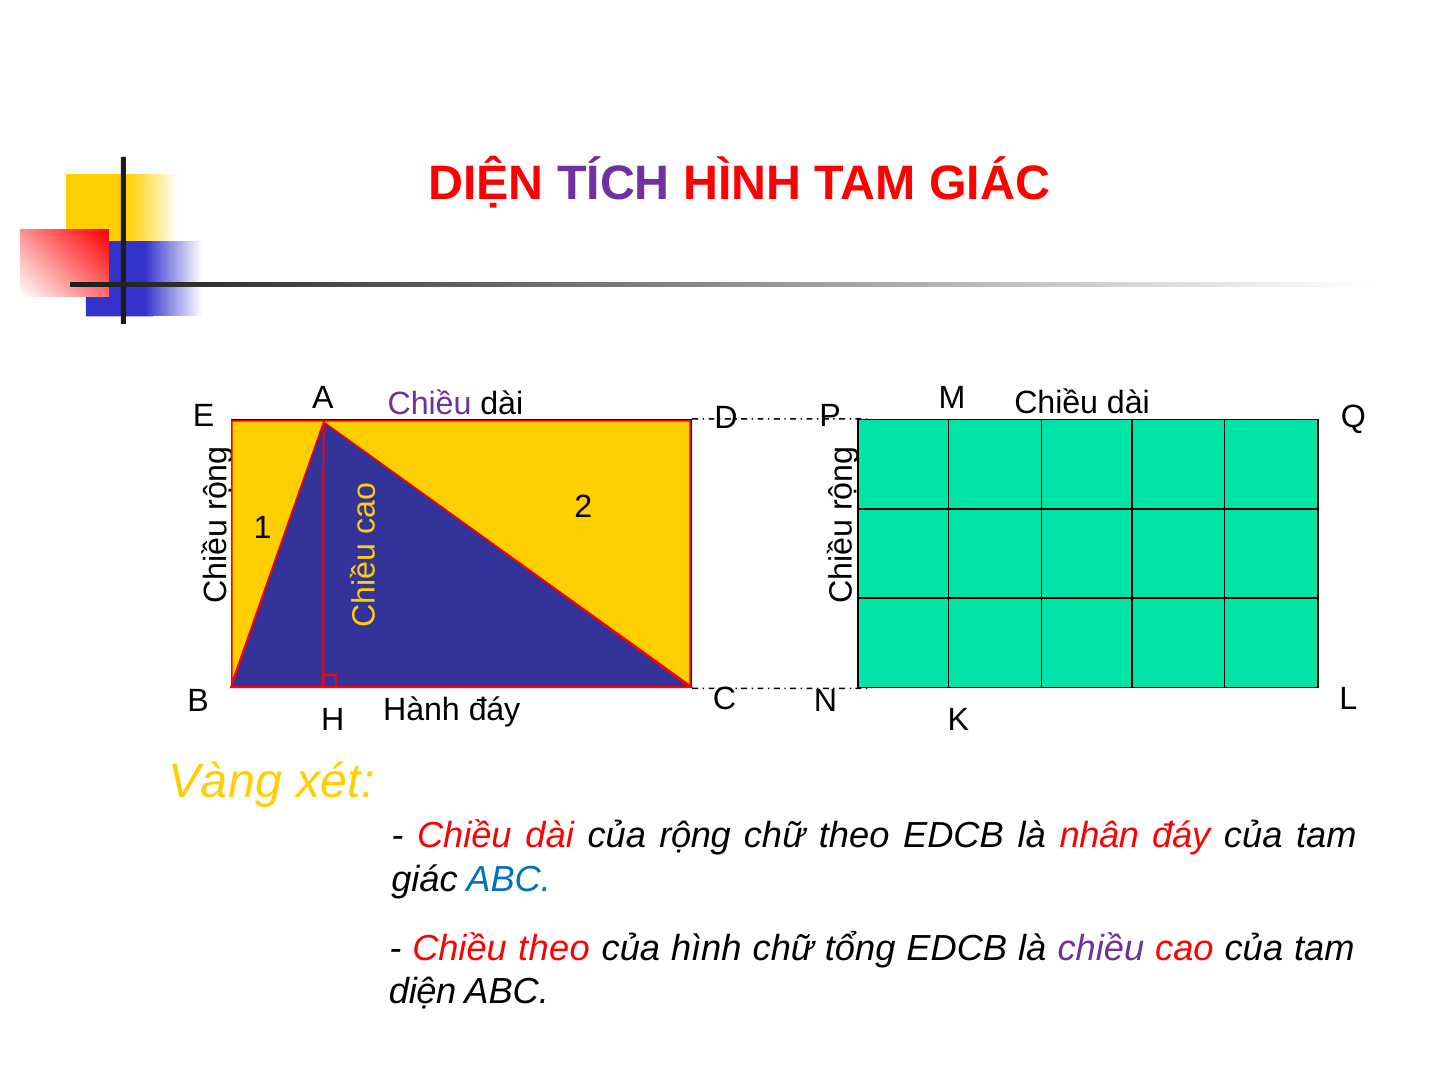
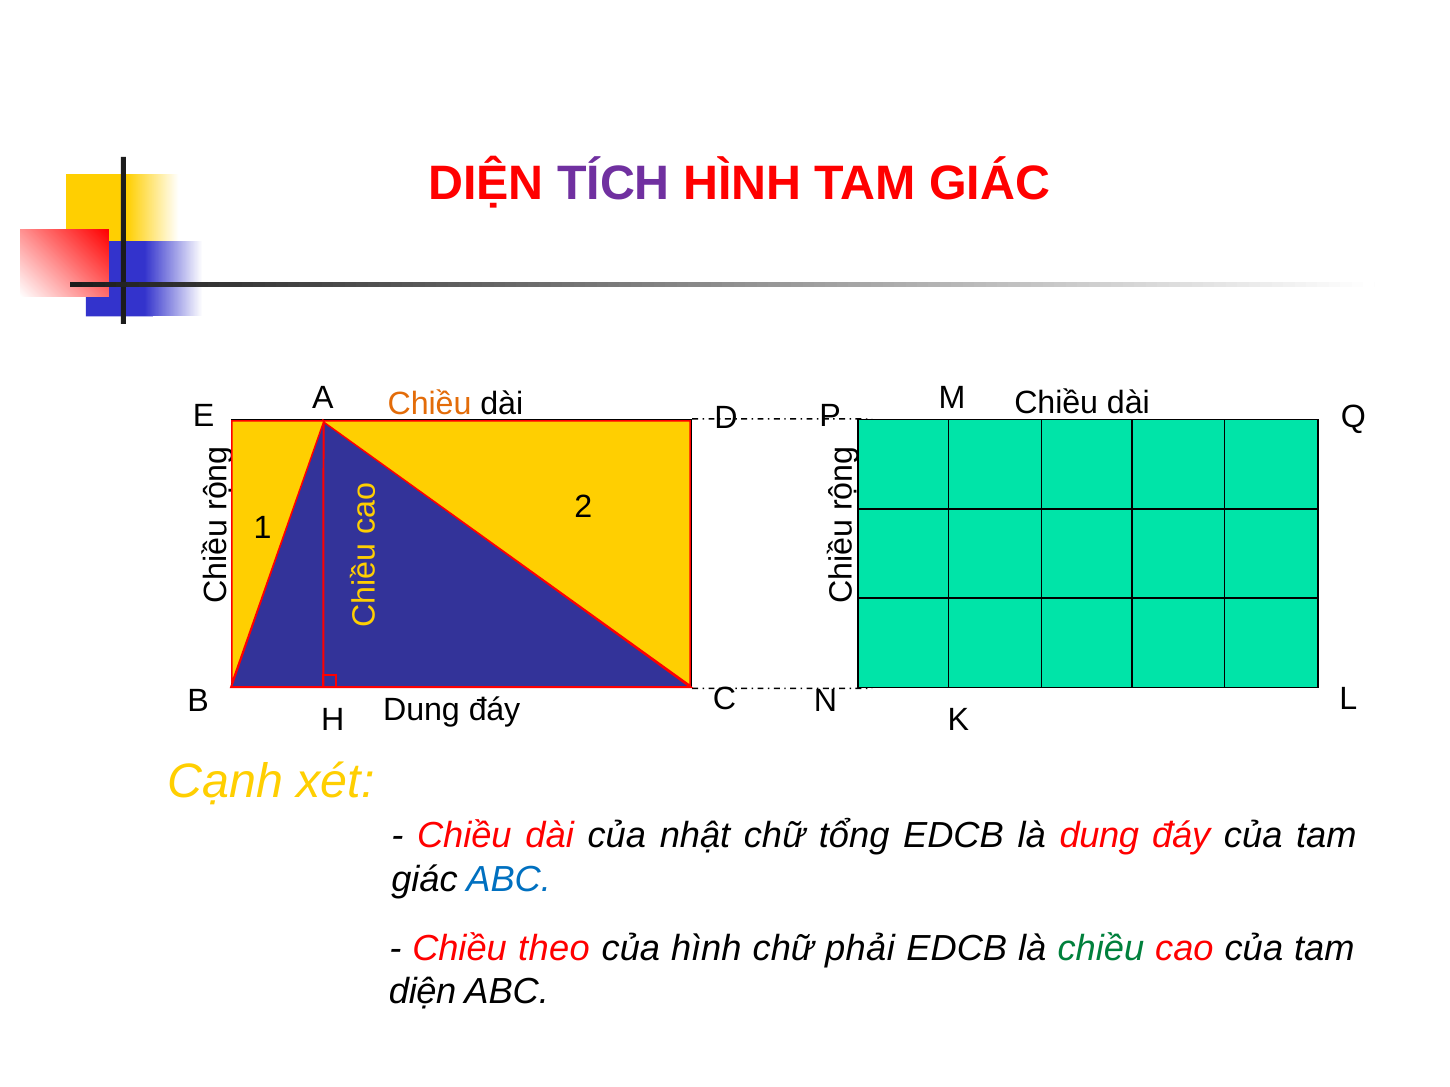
Chiều at (430, 404) colour: purple -> orange
Hành at (422, 710): Hành -> Dung
Vàng: Vàng -> Cạnh
rộng: rộng -> nhật
chữ theo: theo -> tổng
là nhân: nhân -> dung
tổng: tổng -> phải
chiều at (1101, 949) colour: purple -> green
